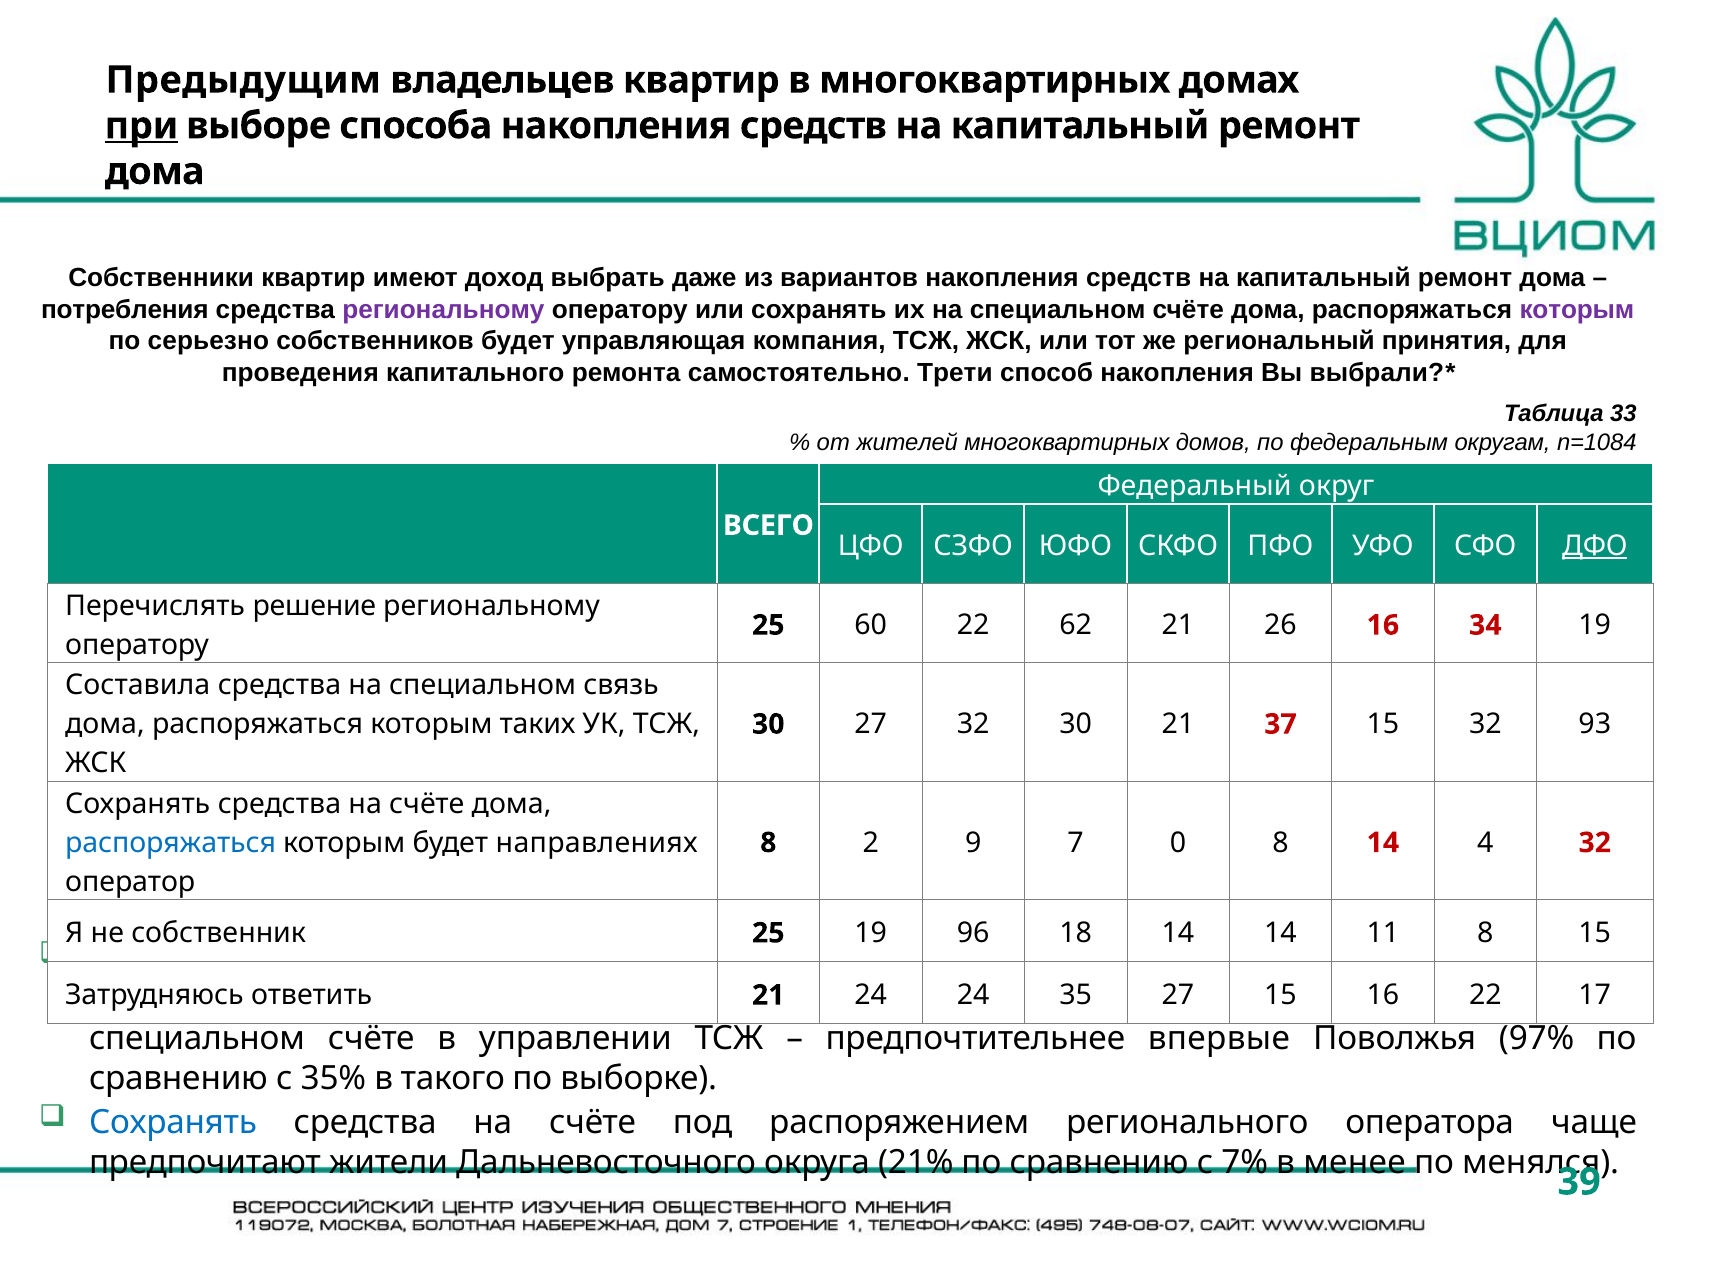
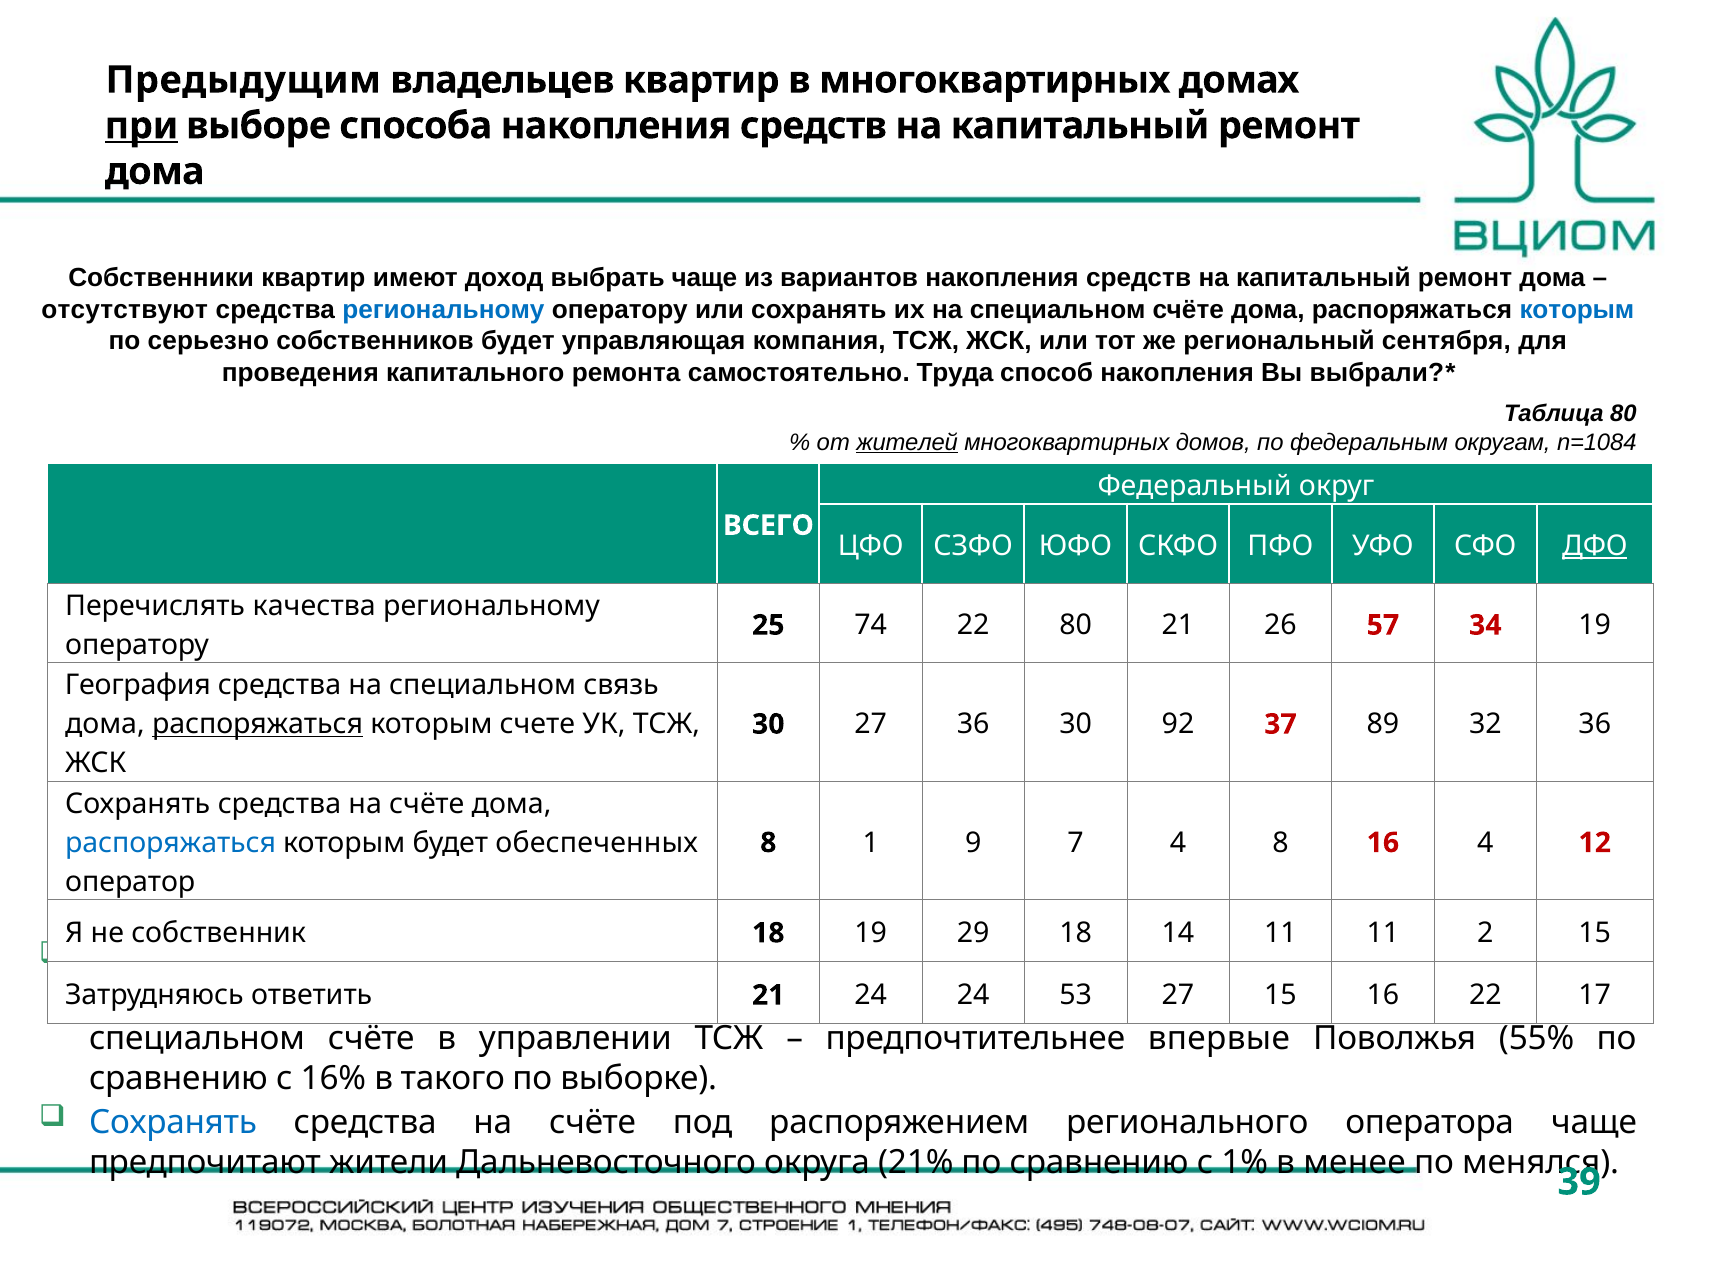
выбрать даже: даже -> чаще
потребления: потребления -> отсутствуют
региональному at (443, 310) colour: purple -> blue
которым at (1577, 310) colour: purple -> blue
принятия: принятия -> сентября
Трети: Трети -> Труда
Таблица 33: 33 -> 80
жителей underline: none -> present
решение: решение -> качества
60: 60 -> 74
22 62: 62 -> 80
26 16: 16 -> 57
Составила: Составила -> География
распоряжаться at (258, 724) underline: none -> present
таких: таких -> счете
27 32: 32 -> 36
30 21: 21 -> 92
37 15: 15 -> 89
32 93: 93 -> 36
направлениях: направлениях -> обеспеченных
2: 2 -> 1
7 0: 0 -> 4
8 14: 14 -> 16
4 32: 32 -> 12
собственник 25: 25 -> 18
96: 96 -> 29
14 14: 14 -> 11
11 8: 8 -> 2
35: 35 -> 53
97%: 97% -> 55%
35%: 35% -> 16%
7%: 7% -> 1%
